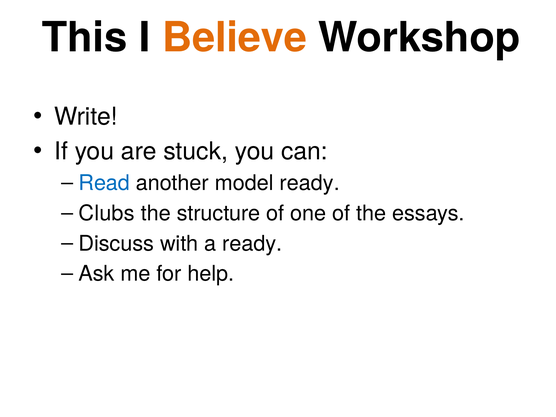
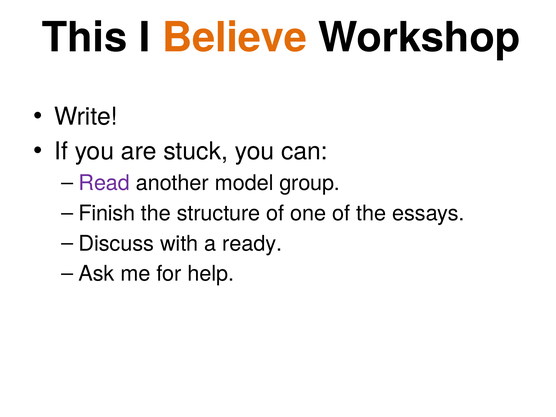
Read colour: blue -> purple
model ready: ready -> group
Clubs: Clubs -> Finish
